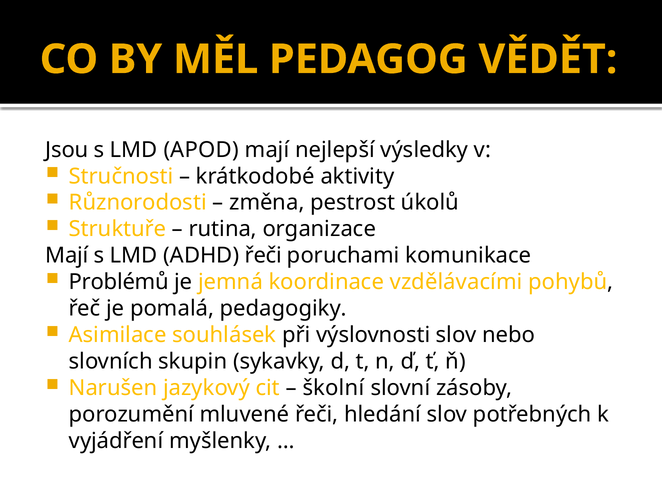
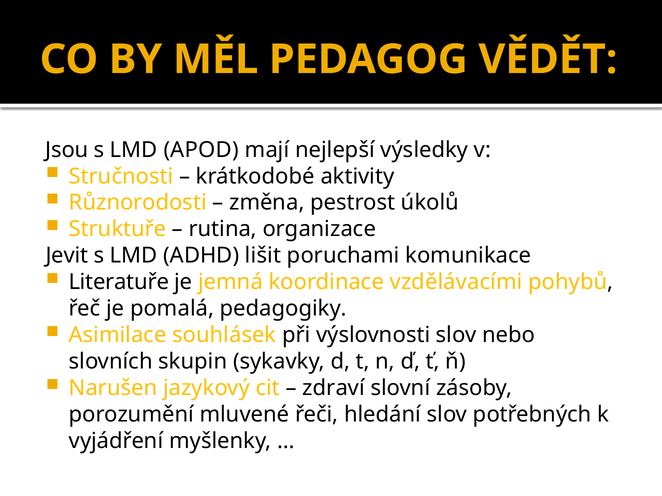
Mají at (67, 256): Mají -> Jevit
ADHD řeči: řeči -> lišit
Problémů: Problémů -> Literatuře
školní: školní -> zdraví
